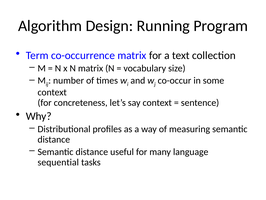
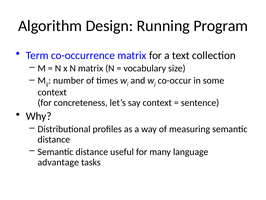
sequential: sequential -> advantage
